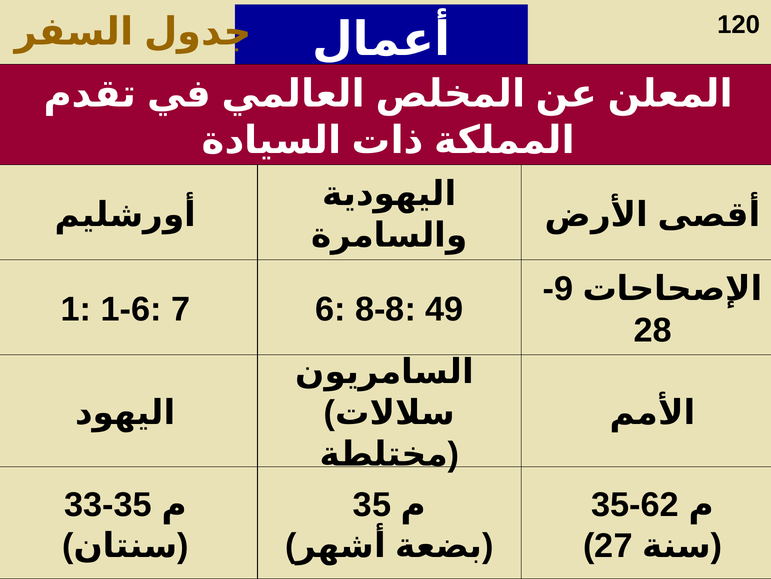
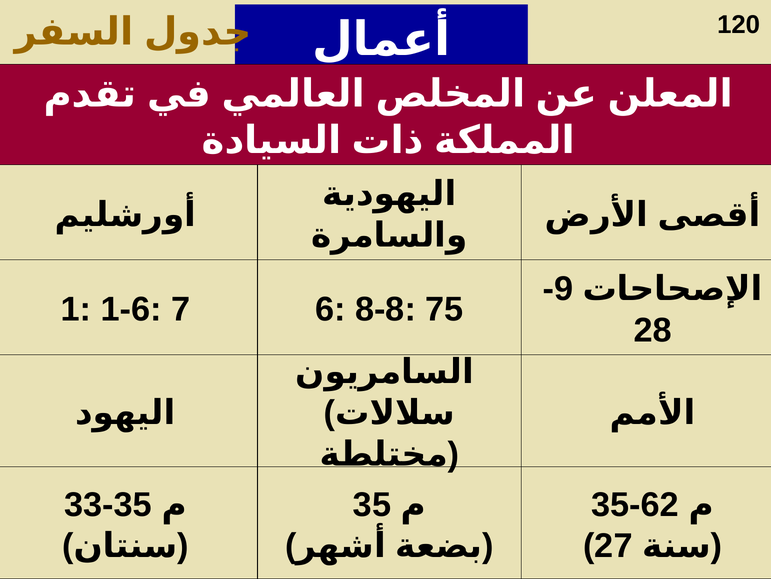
49: 49 -> 75
